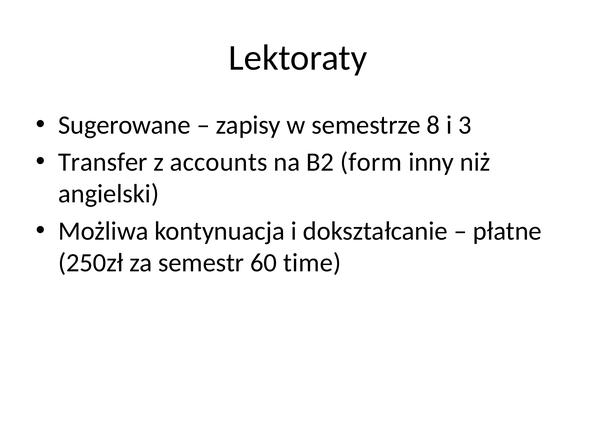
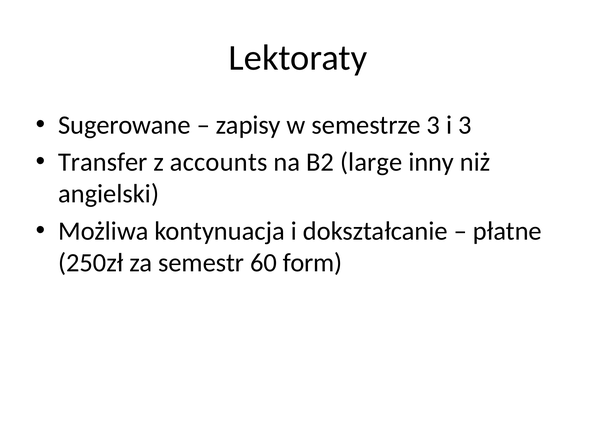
semestrze 8: 8 -> 3
form: form -> large
time: time -> form
